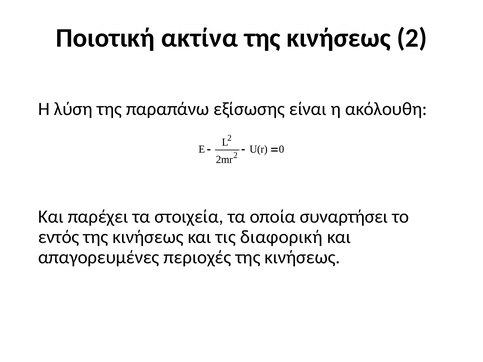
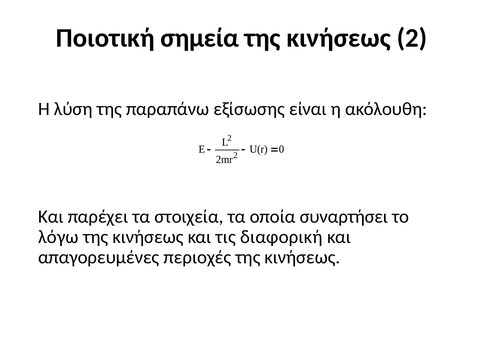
ακτίνα: ακτίνα -> σημεία
εντός: εντός -> λόγω
